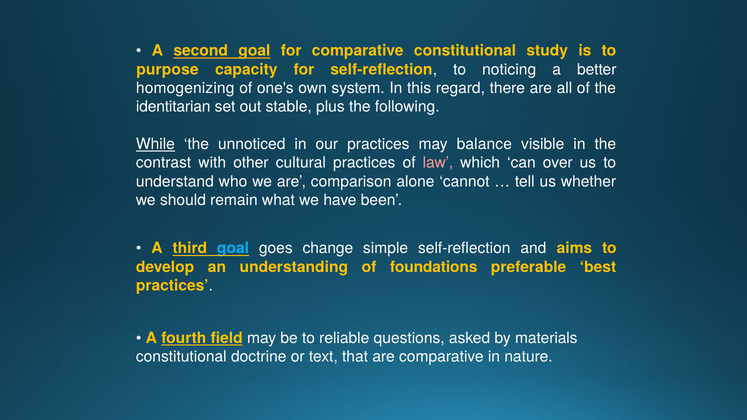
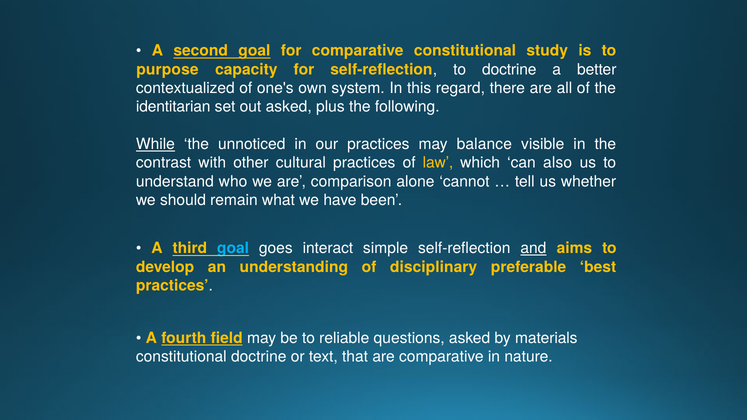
to noticing: noticing -> doctrine
homogenizing: homogenizing -> contextualized
out stable: stable -> asked
law colour: pink -> yellow
over: over -> also
change: change -> interact
and underline: none -> present
foundations: foundations -> disciplinary
